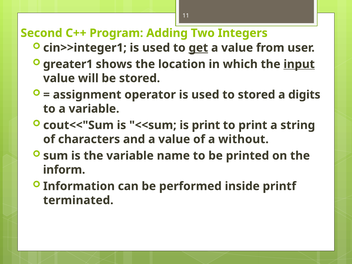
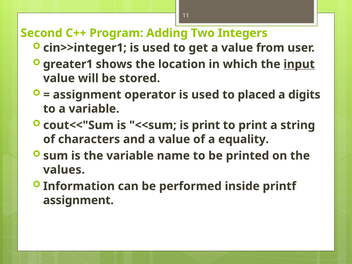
get underline: present -> none
to stored: stored -> placed
without: without -> equality
inform: inform -> values
terminated at (78, 200): terminated -> assignment
